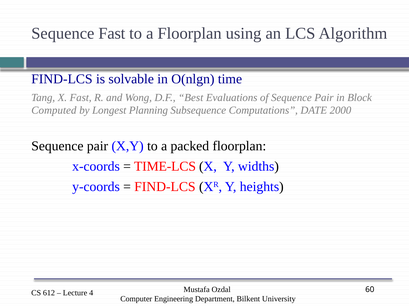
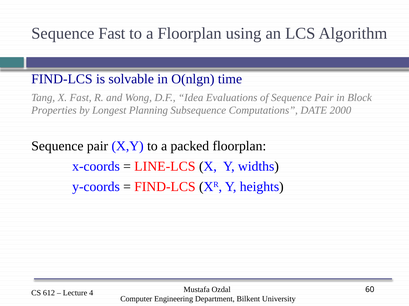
Best: Best -> Idea
Computed: Computed -> Properties
TIME-LCS: TIME-LCS -> LINE-LCS
